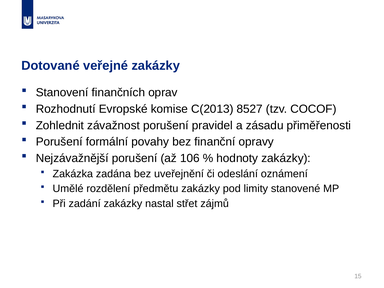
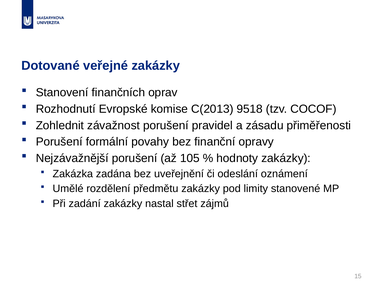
8527: 8527 -> 9518
106: 106 -> 105
